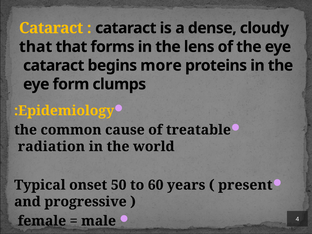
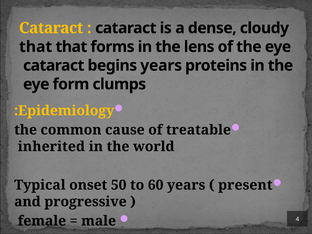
begins more: more -> years
radiation: radiation -> inherited
